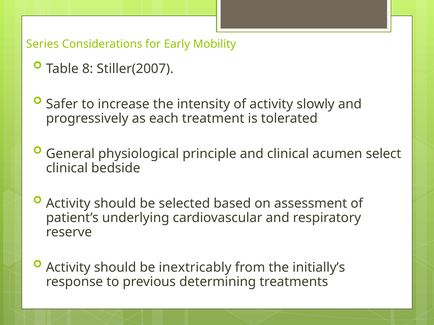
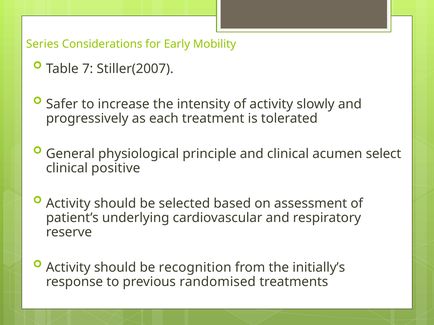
8: 8 -> 7
bedside: bedside -> positive
inextricably: inextricably -> recognition
determining: determining -> randomised
